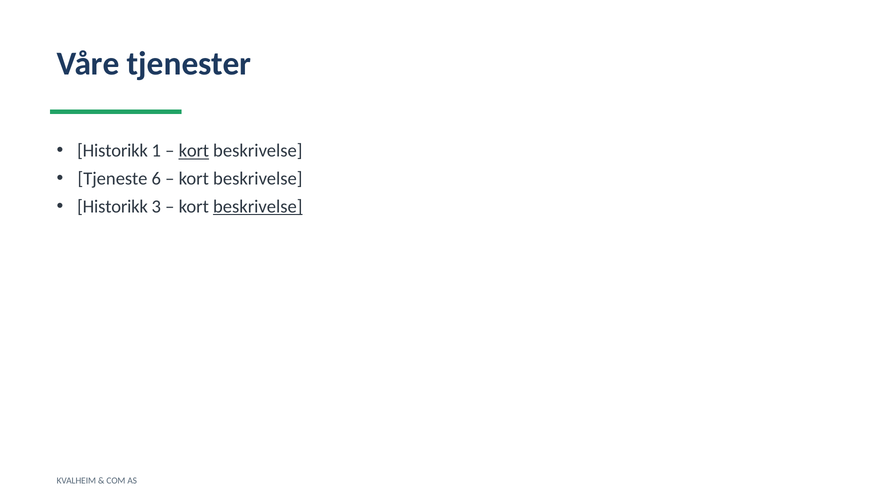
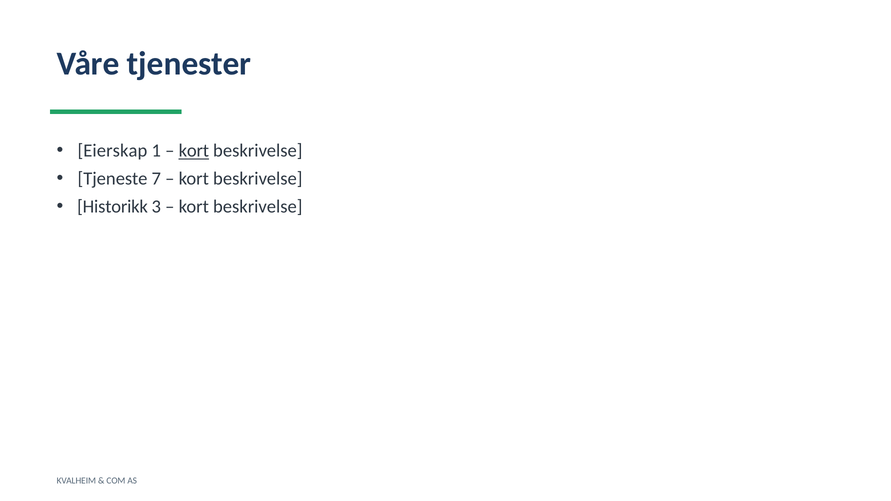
Historikk at (113, 151): Historikk -> Eierskap
6: 6 -> 7
beskrivelse at (258, 207) underline: present -> none
